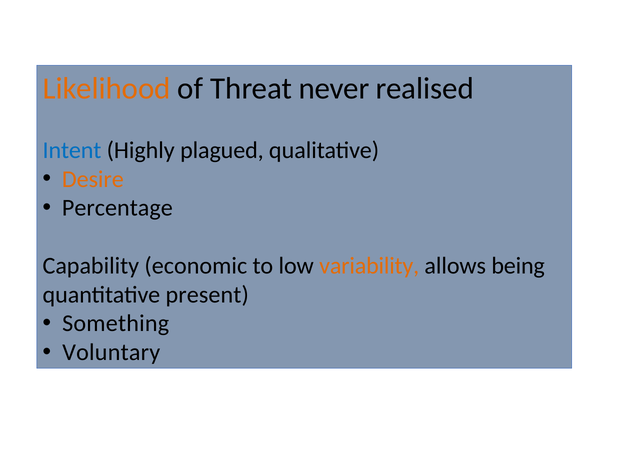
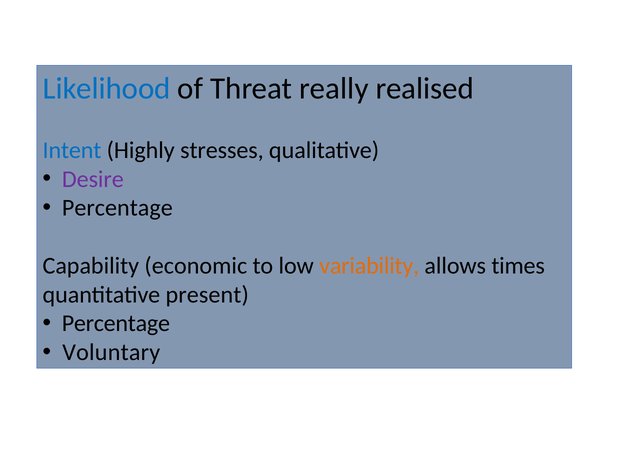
Likelihood colour: orange -> blue
never: never -> really
plagued: plagued -> stresses
Desire colour: orange -> purple
being: being -> times
Something at (116, 324): Something -> Percentage
